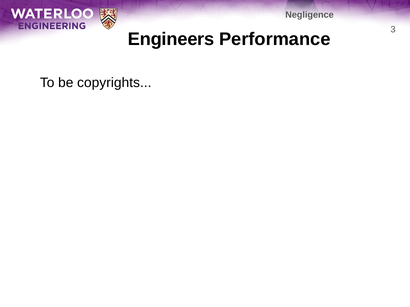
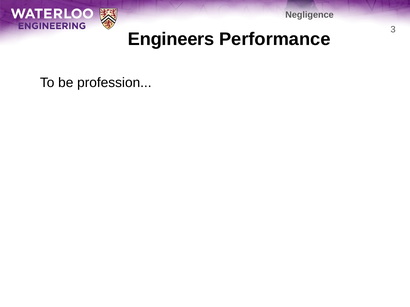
copyrights: copyrights -> profession
